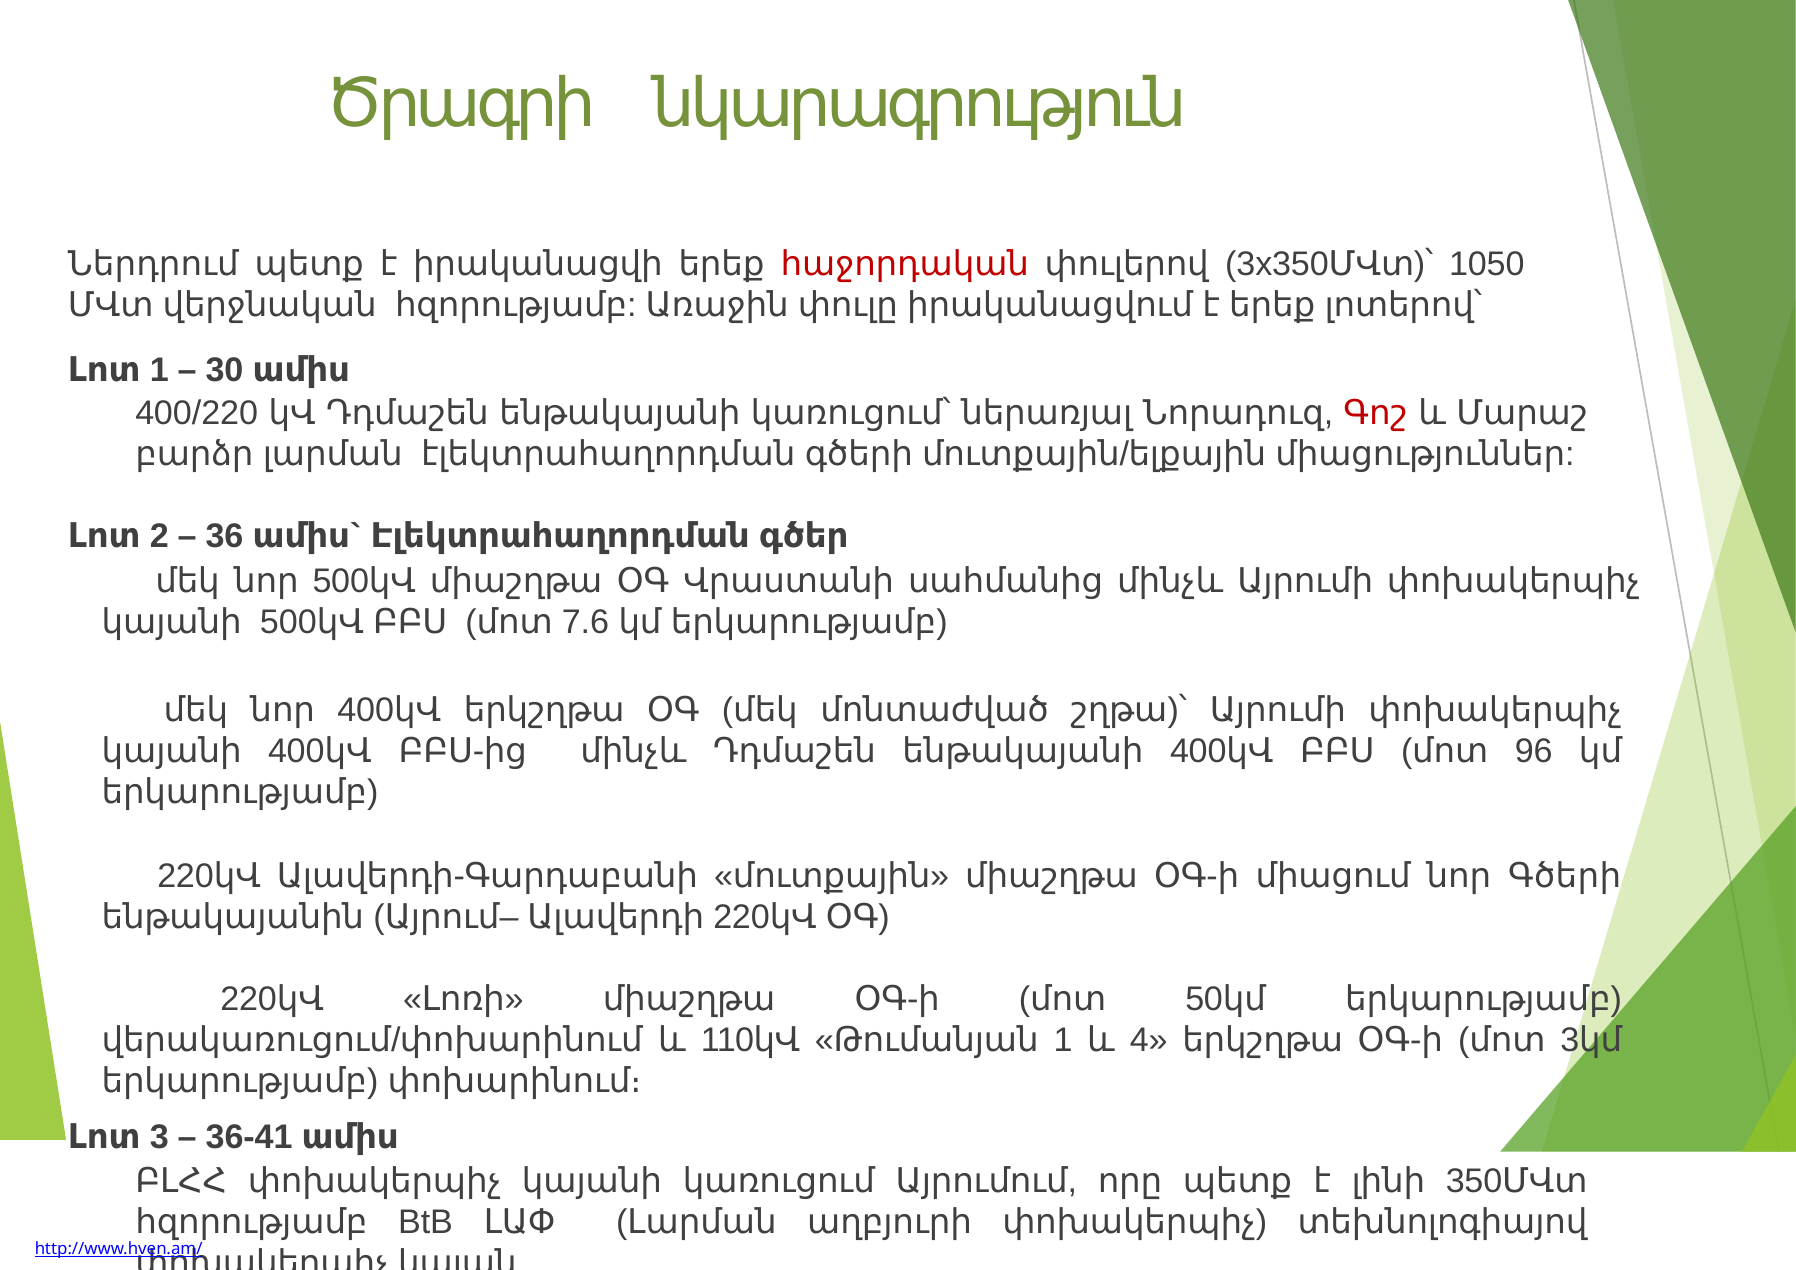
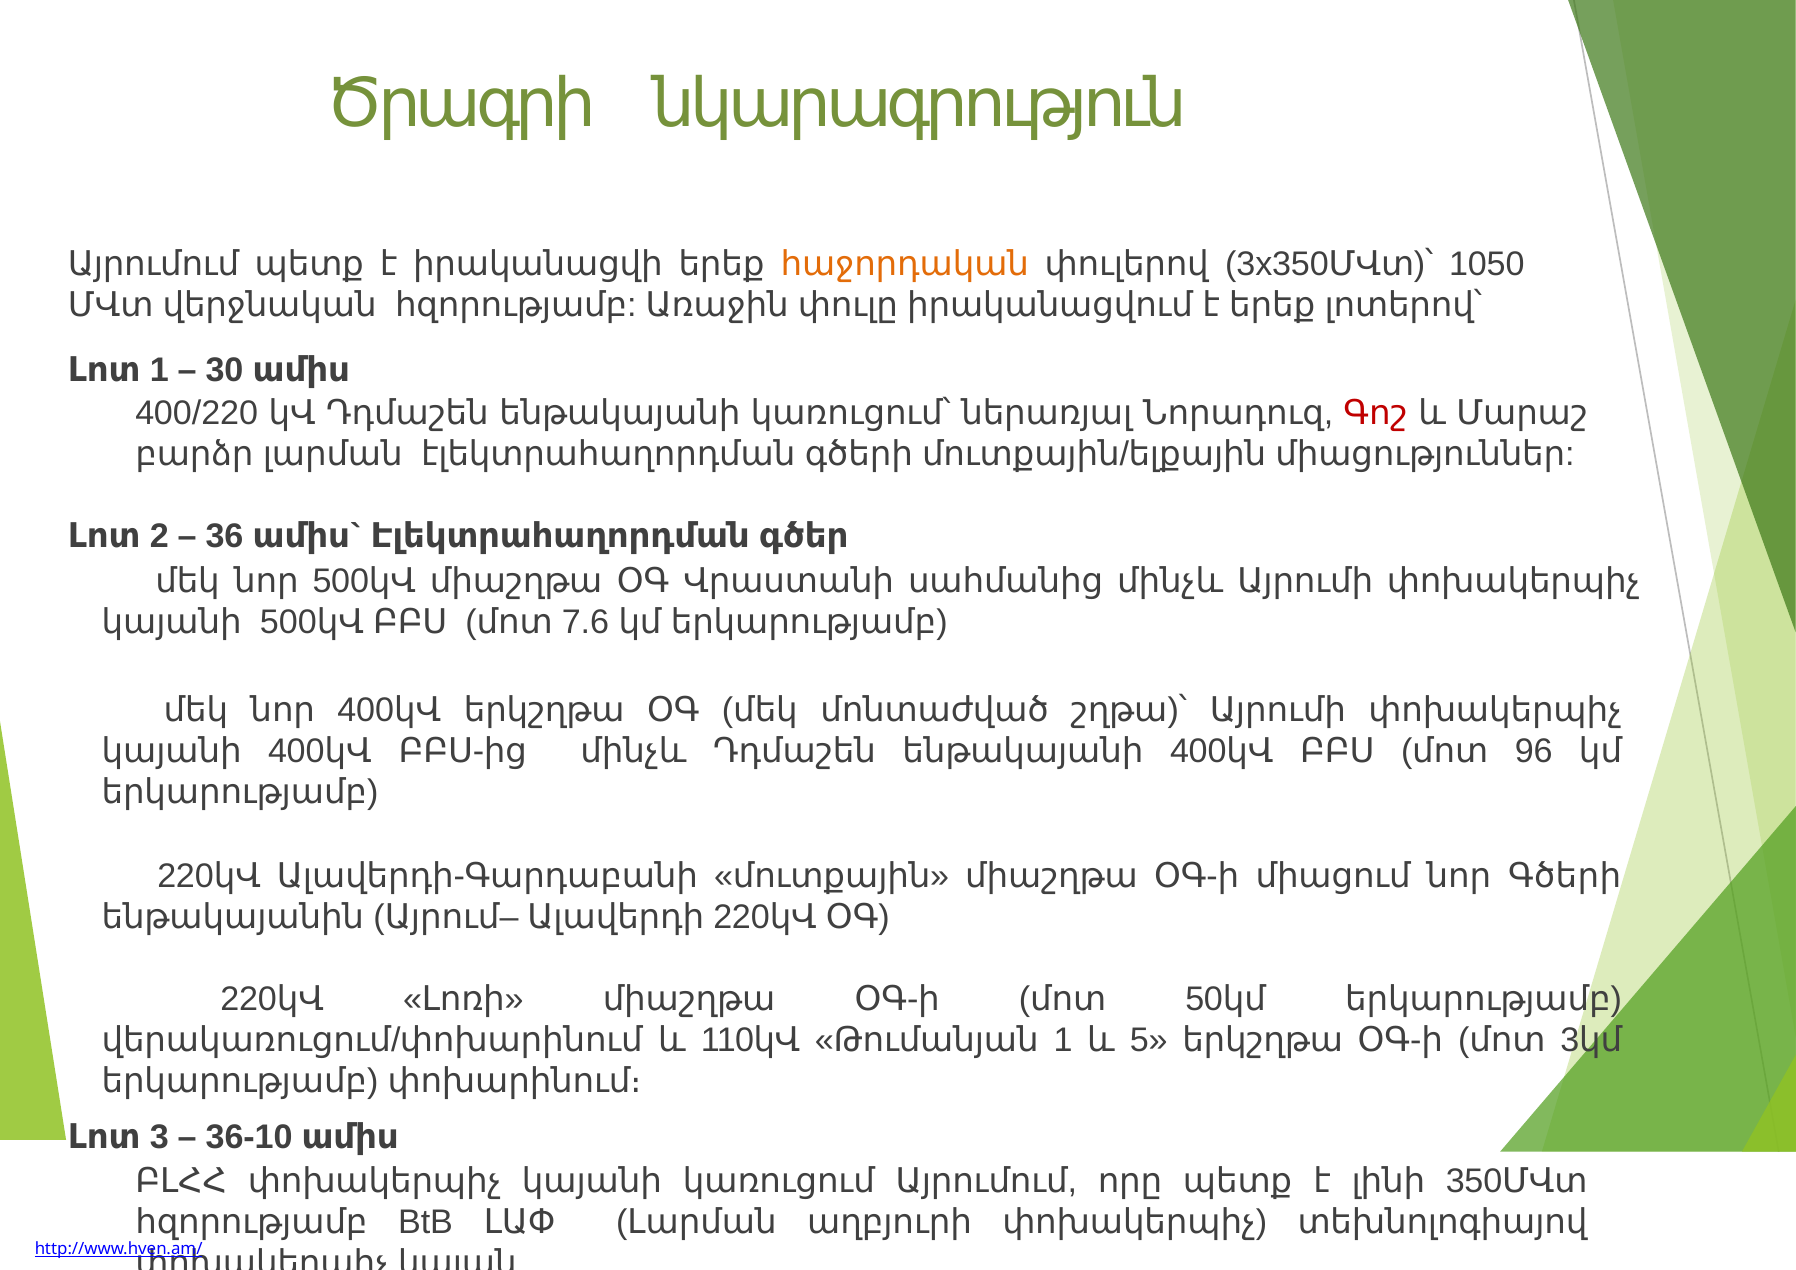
Ներդրում at (153, 264): Ներդրում -> Այրումում
հաջորդական colour: red -> orange
4: 4 -> 5
36-41: 36-41 -> 36-10
